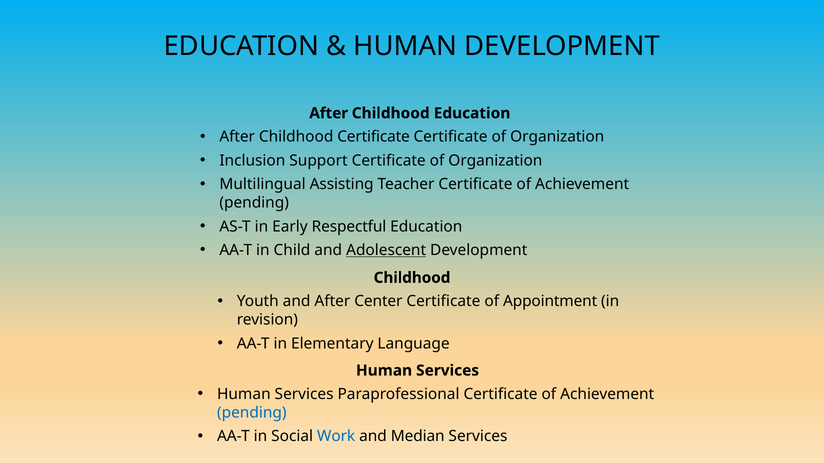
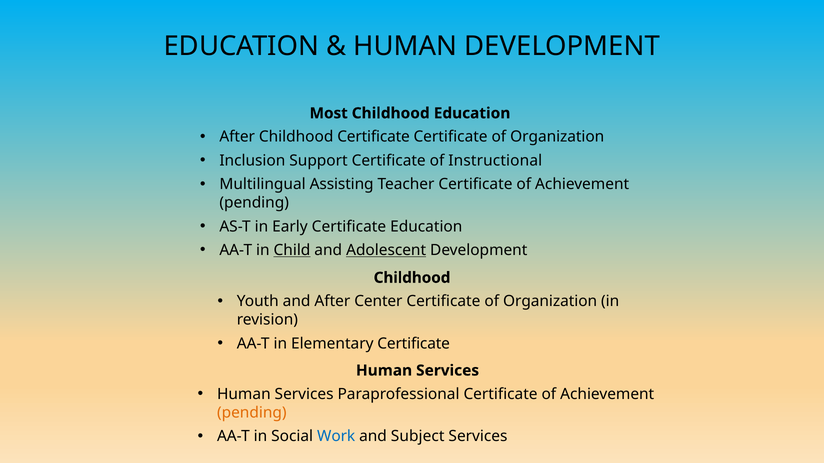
After at (329, 113): After -> Most
Support Certificate of Organization: Organization -> Instructional
Early Respectful: Respectful -> Certificate
Child underline: none -> present
Appointment at (550, 302): Appointment -> Organization
Elementary Language: Language -> Certificate
pending at (252, 413) colour: blue -> orange
Median: Median -> Subject
